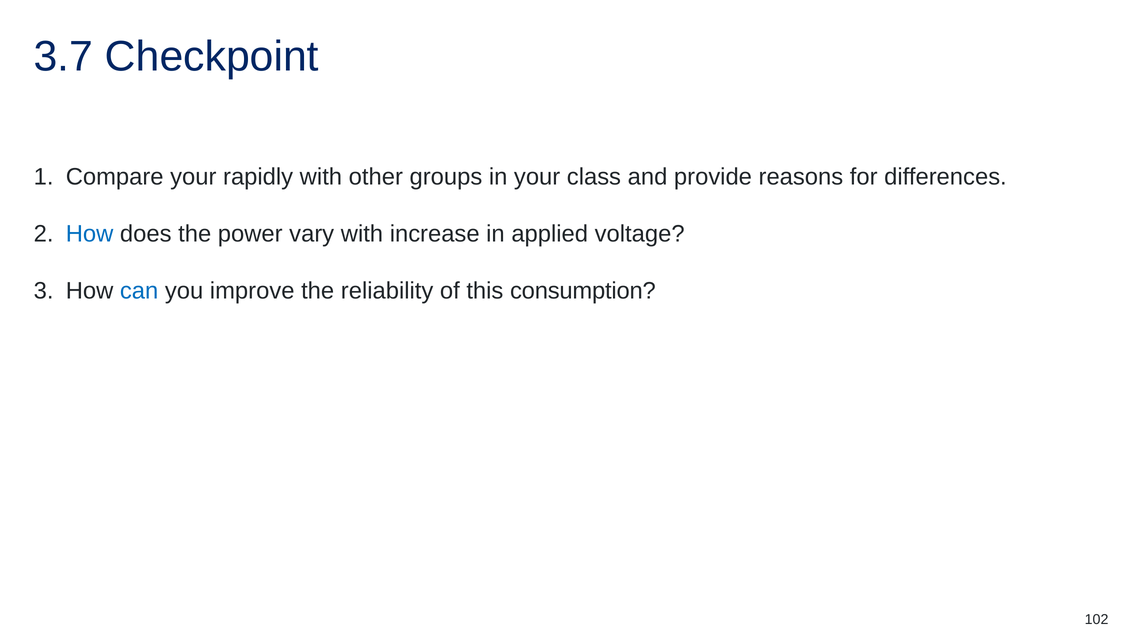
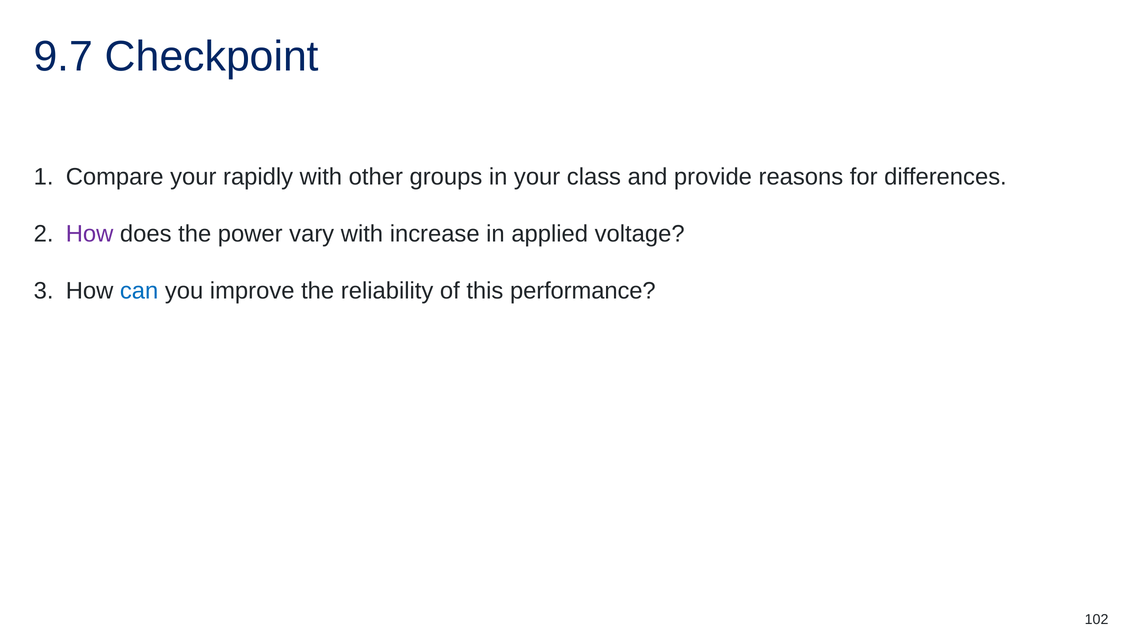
3.7: 3.7 -> 9.7
How at (90, 234) colour: blue -> purple
consumption: consumption -> performance
